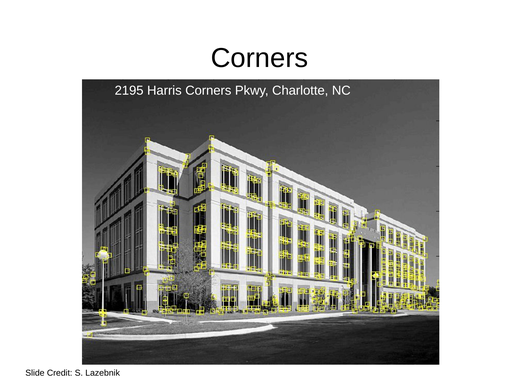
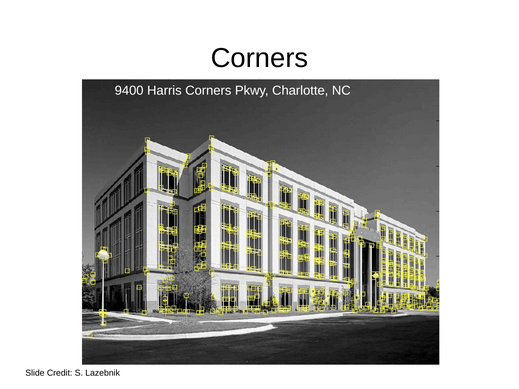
2195: 2195 -> 9400
